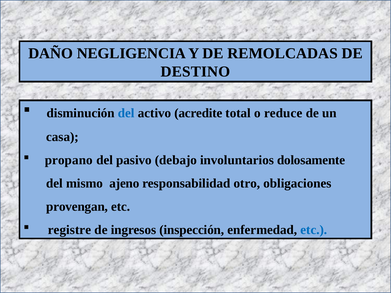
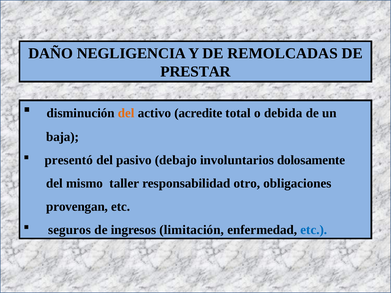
DESTINO: DESTINO -> PRESTAR
del at (126, 113) colour: blue -> orange
reduce: reduce -> debida
casa: casa -> baja
propano: propano -> presentó
ajeno: ajeno -> taller
registre: registre -> seguros
inspección: inspección -> limitación
